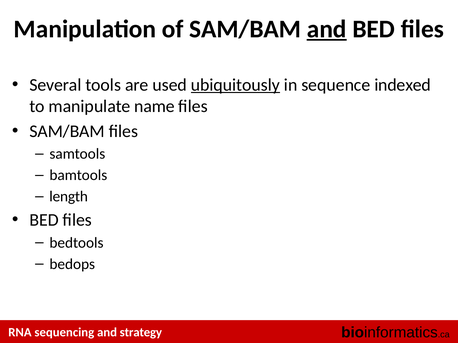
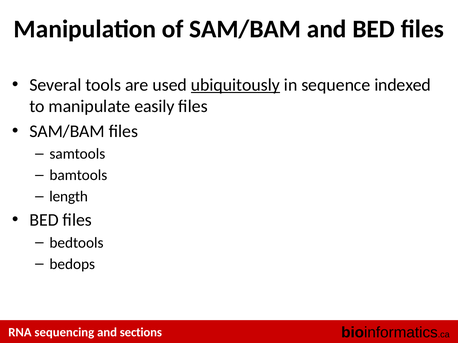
and at (327, 29) underline: present -> none
name: name -> easily
strategy: strategy -> sections
